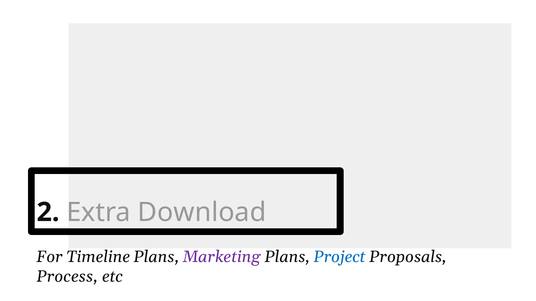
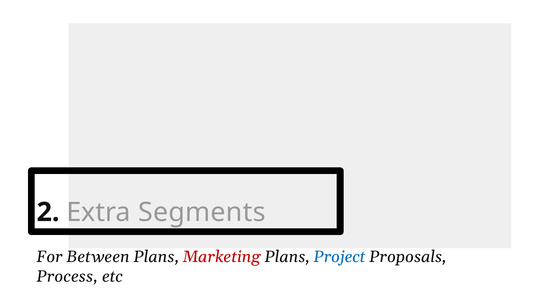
Download: Download -> Segments
Timeline: Timeline -> Between
Marketing colour: purple -> red
